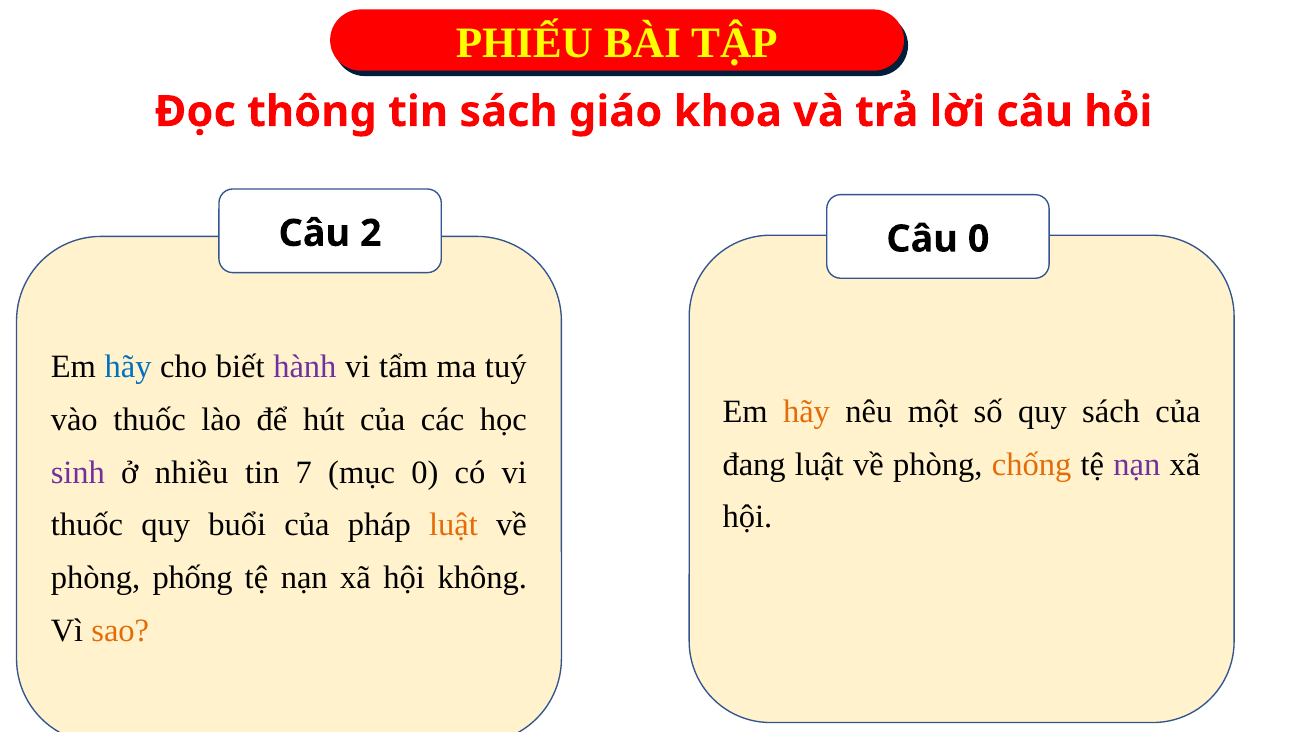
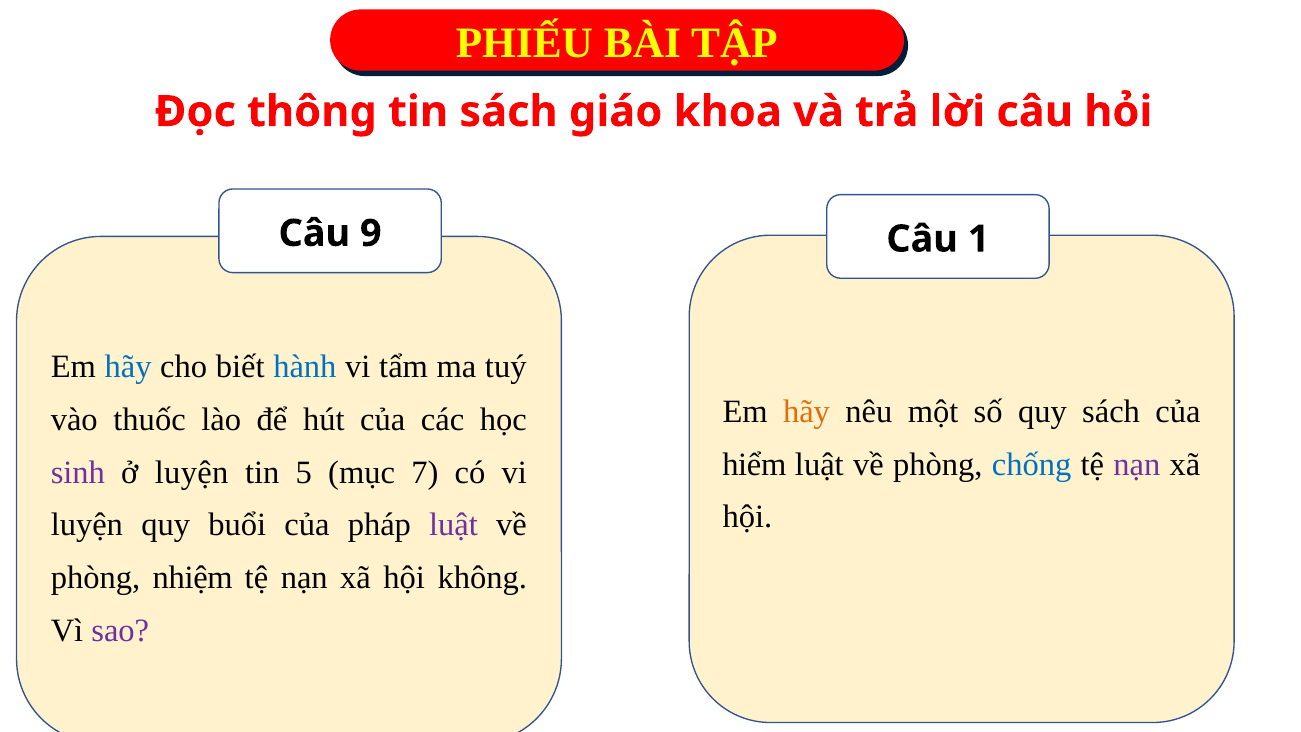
2: 2 -> 9
Câu 0: 0 -> 1
hành colour: purple -> blue
đang: đang -> hiểm
chống colour: orange -> blue
ở nhiều: nhiều -> luyện
7: 7 -> 5
mục 0: 0 -> 7
thuốc at (87, 525): thuốc -> luyện
luật at (454, 525) colour: orange -> purple
phống: phống -> nhiệm
sao colour: orange -> purple
